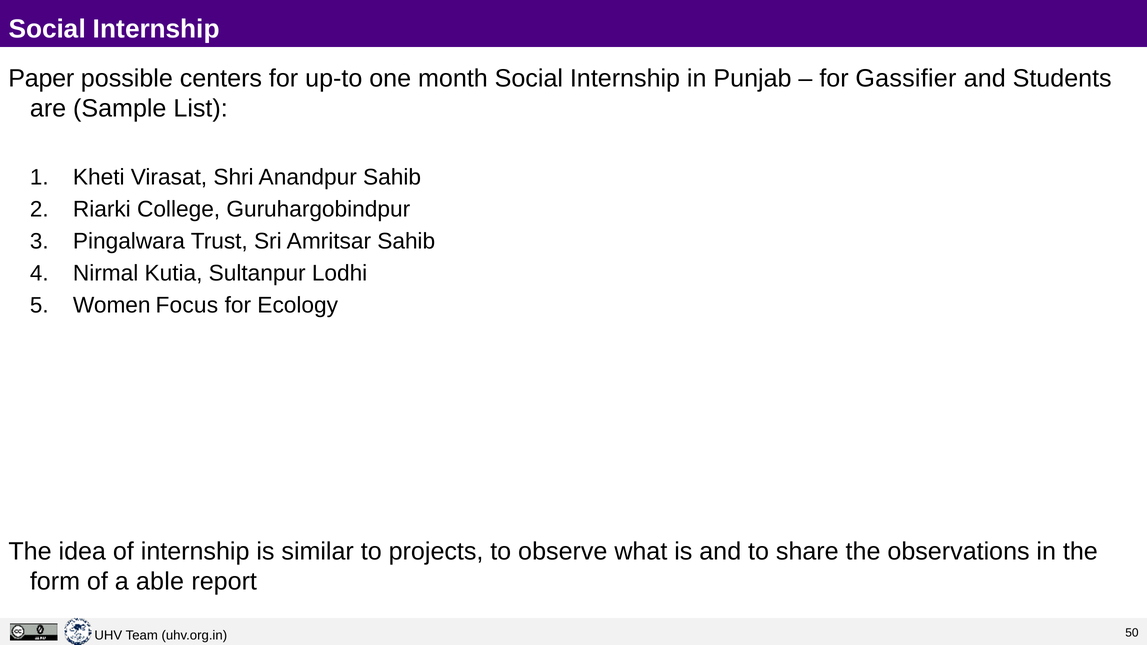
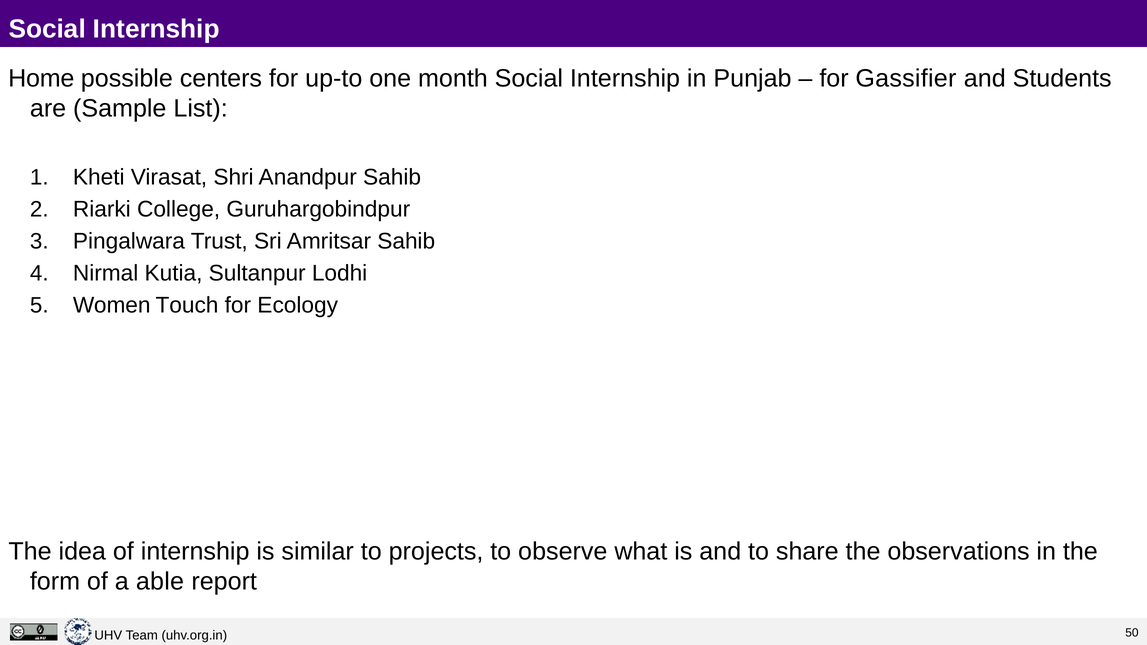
Paper: Paper -> Home
Focus: Focus -> Touch
